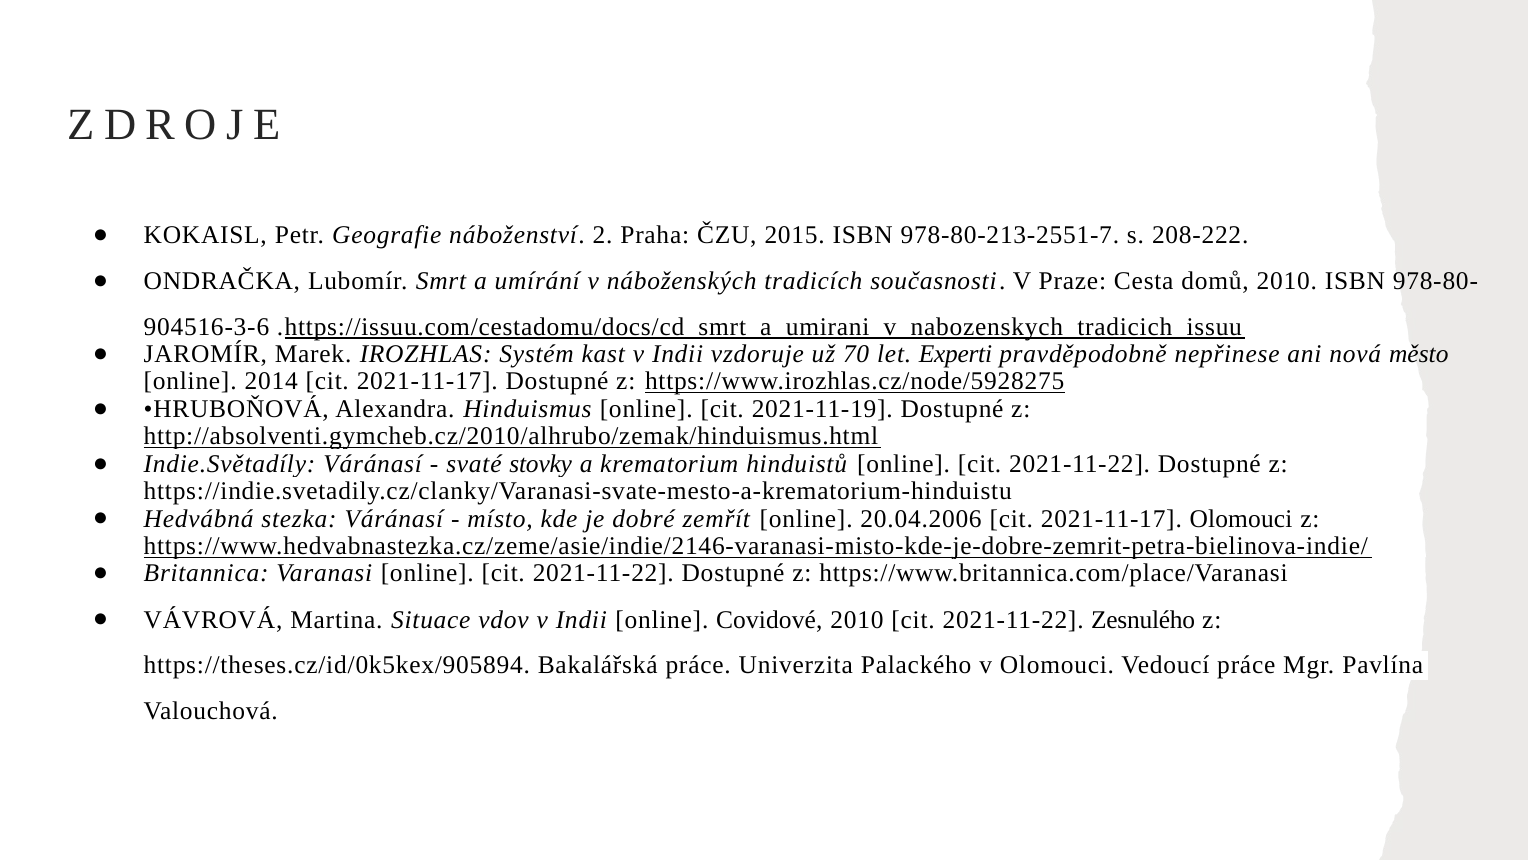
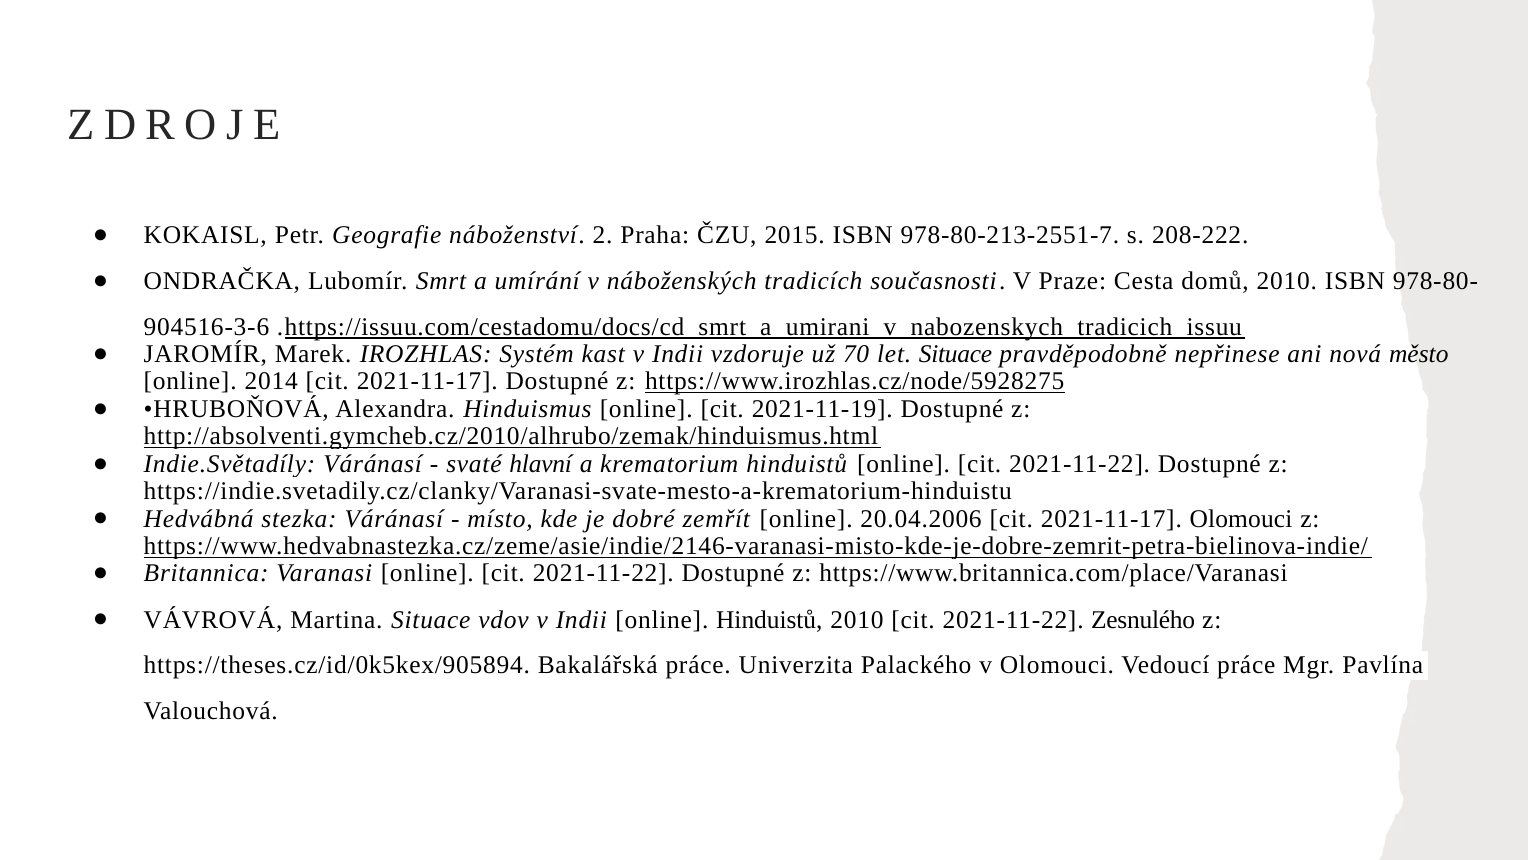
let Experti: Experti -> Situace
stovky: stovky -> hlavní
online Covidové: Covidové -> Hinduistů
